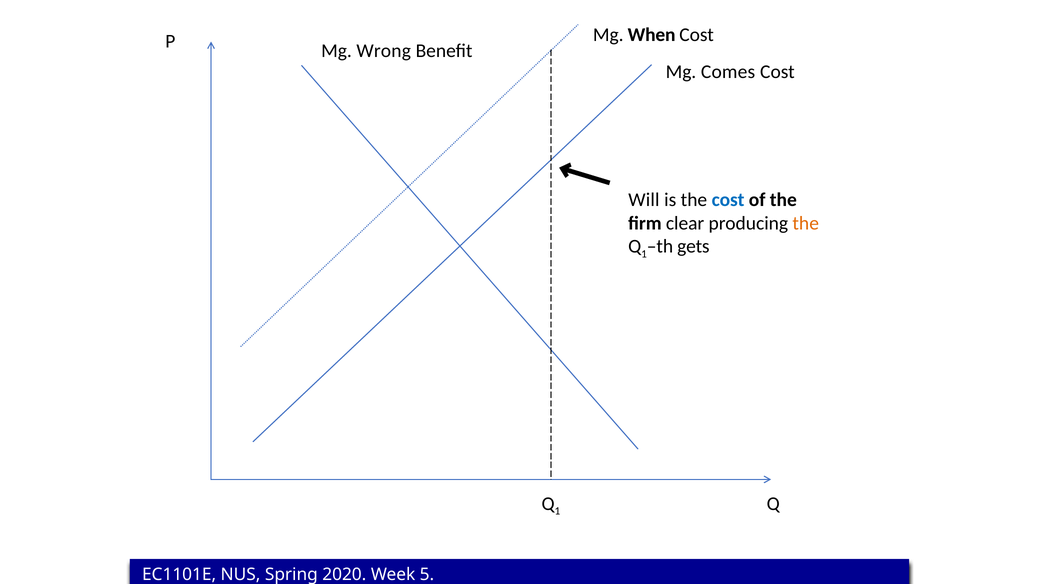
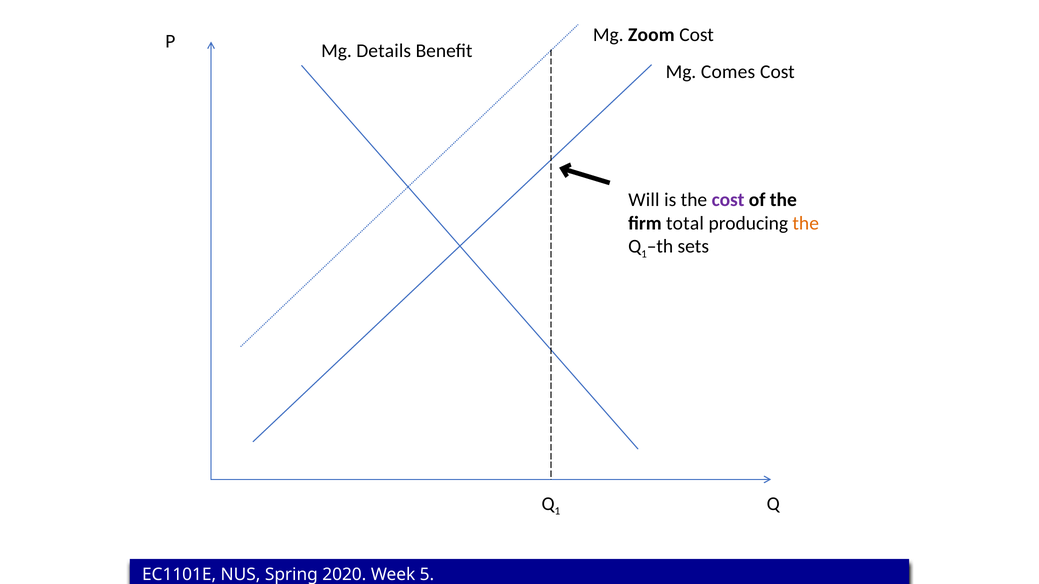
When: When -> Zoom
Wrong: Wrong -> Details
cost at (728, 200) colour: blue -> purple
clear: clear -> total
gets: gets -> sets
